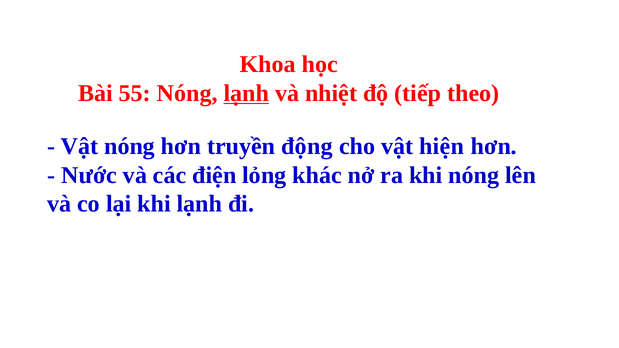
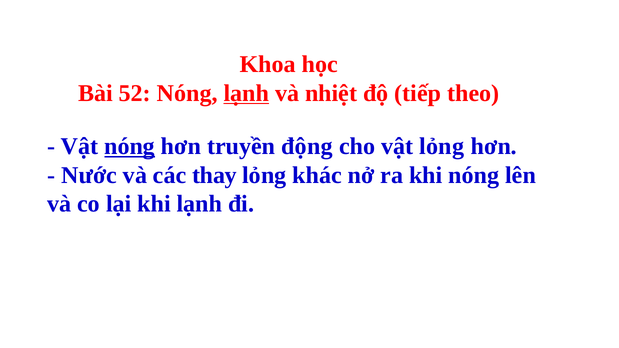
55: 55 -> 52
nóng at (130, 146) underline: none -> present
vật hiện: hiện -> lỏng
điện: điện -> thay
